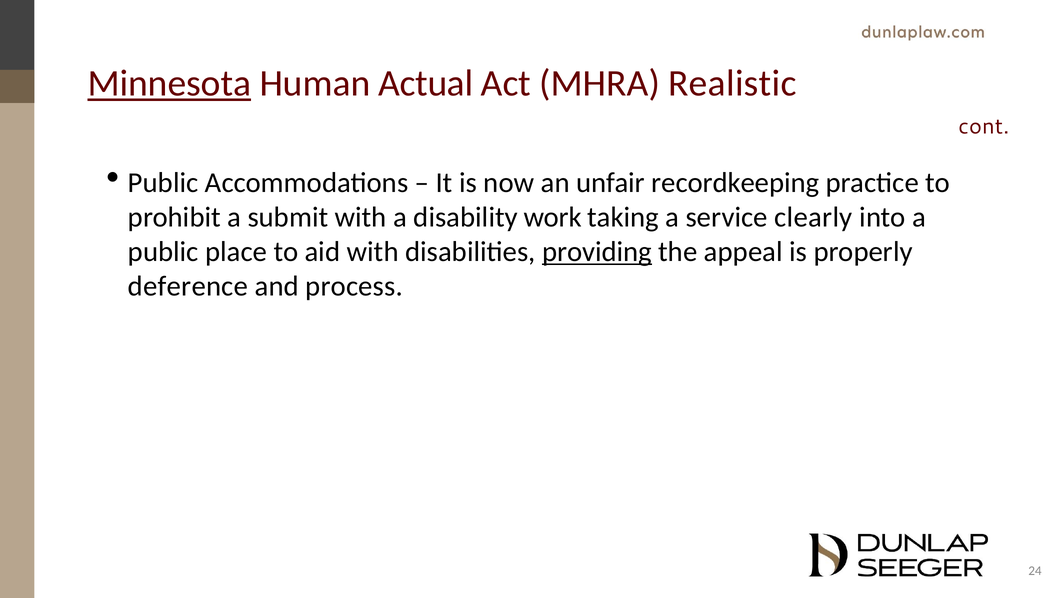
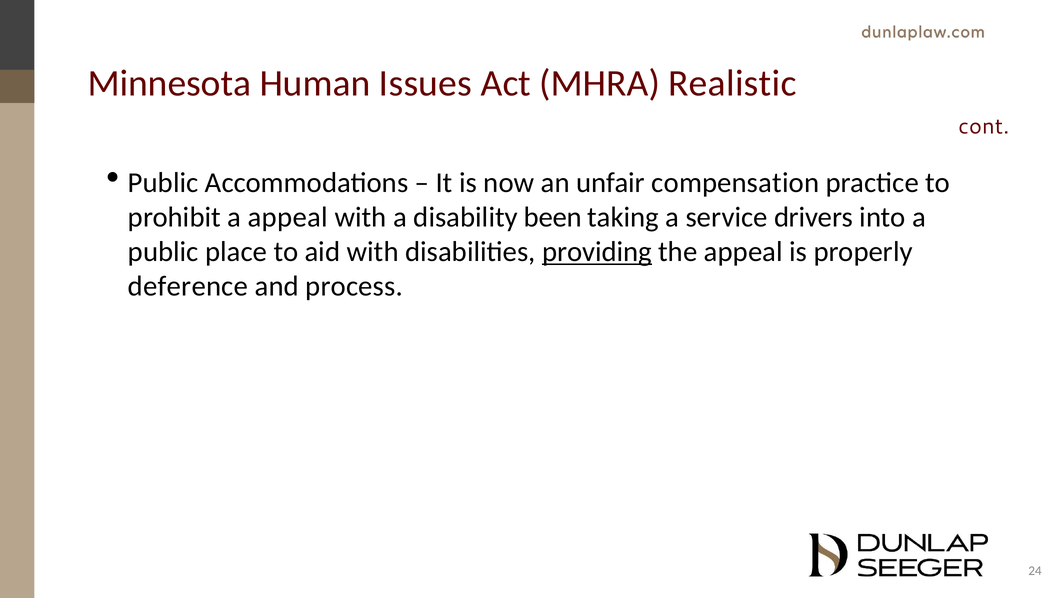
Minnesota underline: present -> none
Actual: Actual -> Issues
recordkeeping: recordkeeping -> compensation
a submit: submit -> appeal
work: work -> been
clearly: clearly -> drivers
